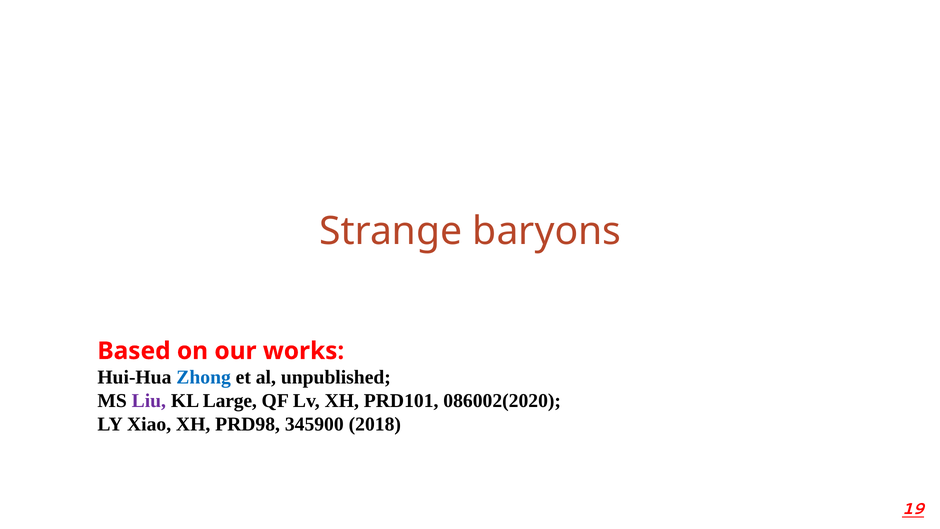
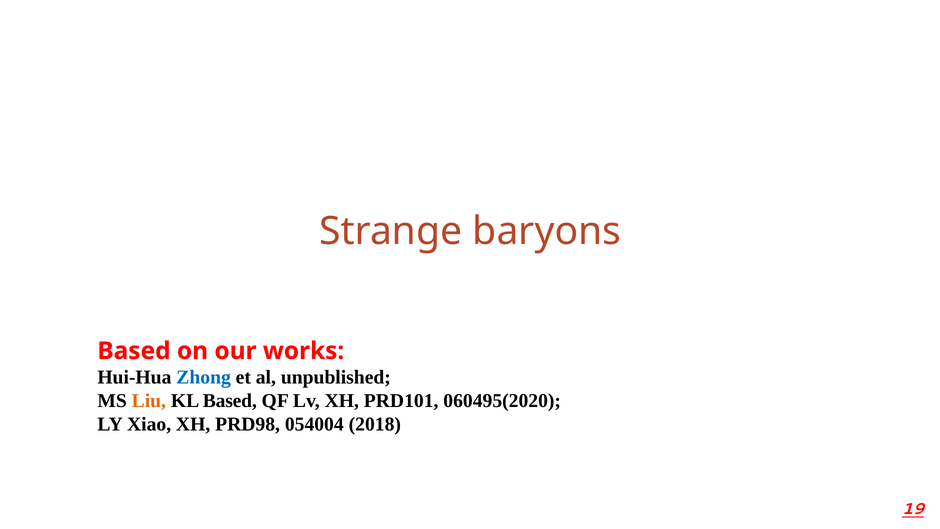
Liu colour: purple -> orange
KL Large: Large -> Based
086002(2020: 086002(2020 -> 060495(2020
345900: 345900 -> 054004
